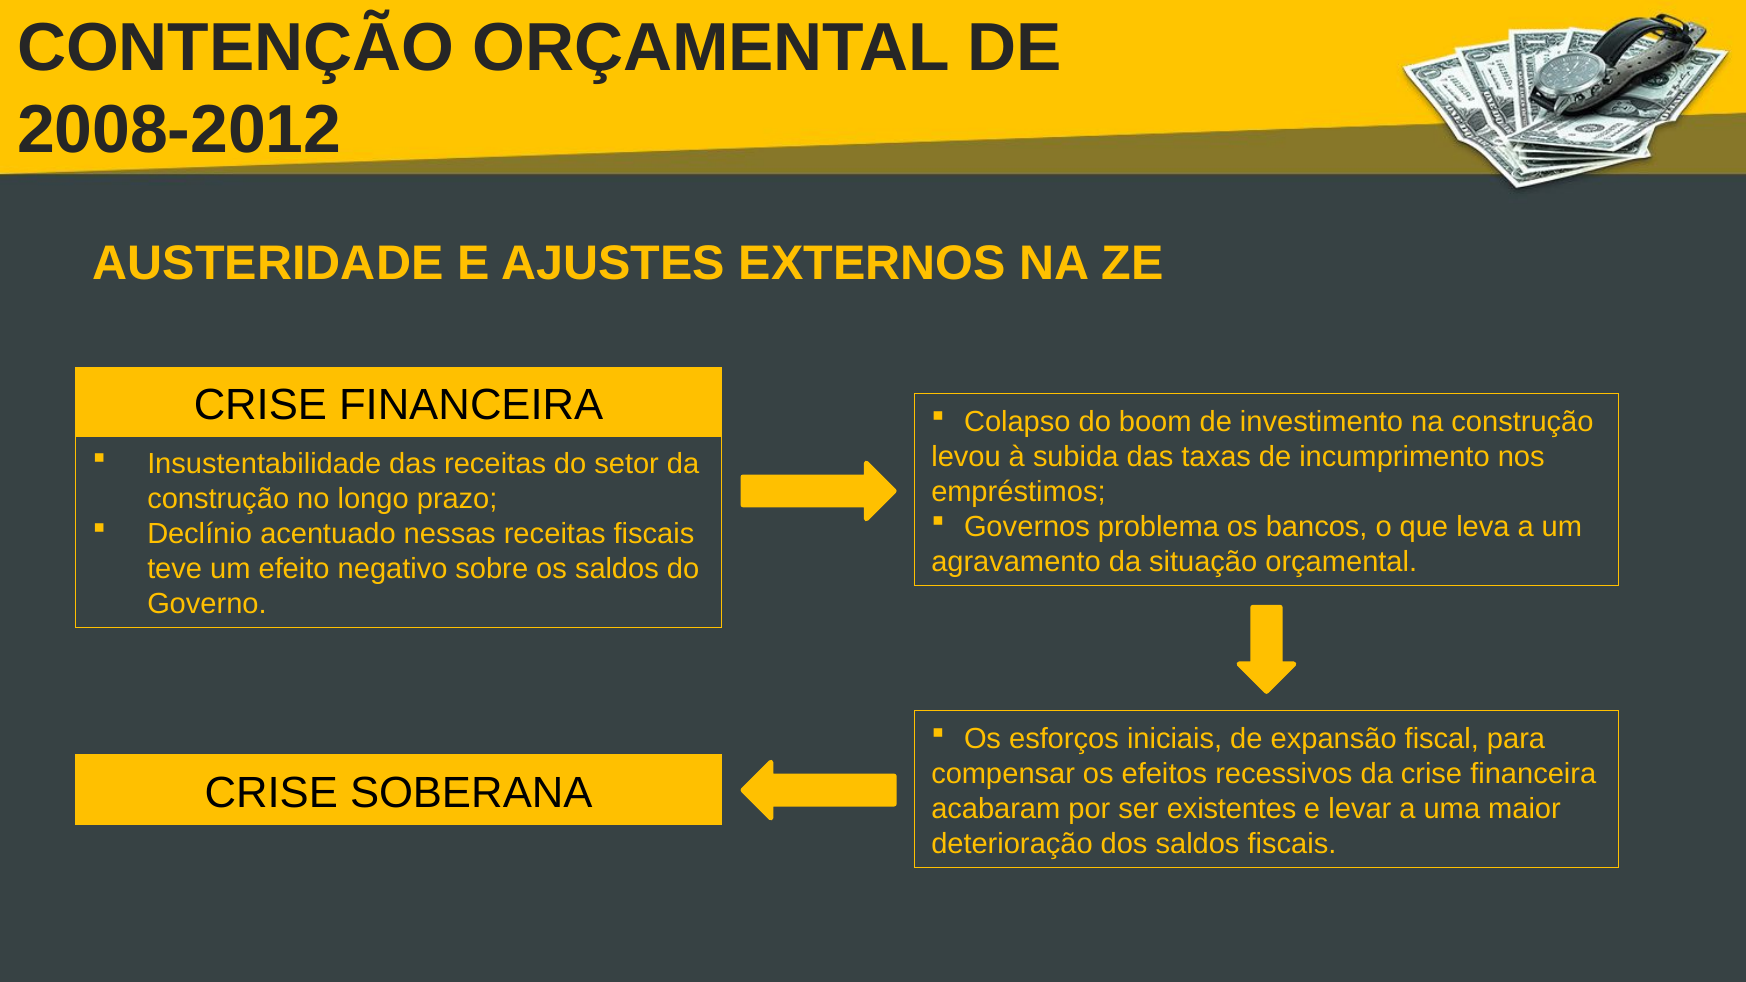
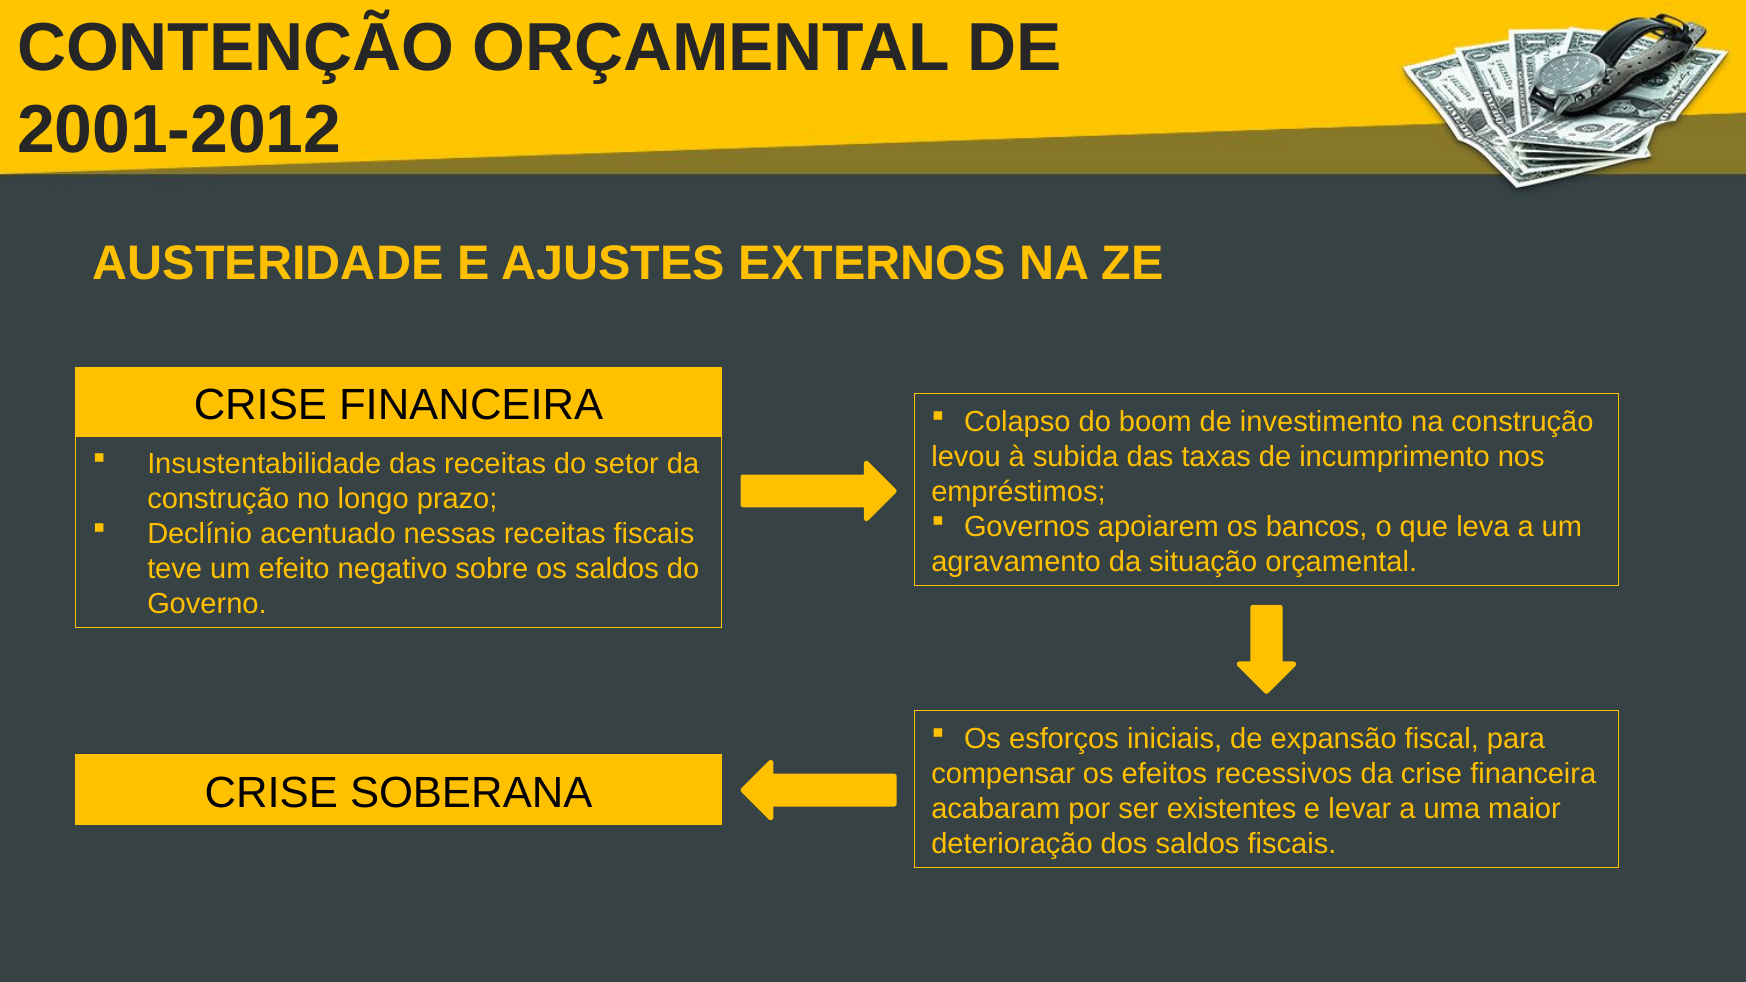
2008-2012: 2008-2012 -> 2001-2012
problema: problema -> apoiarem
